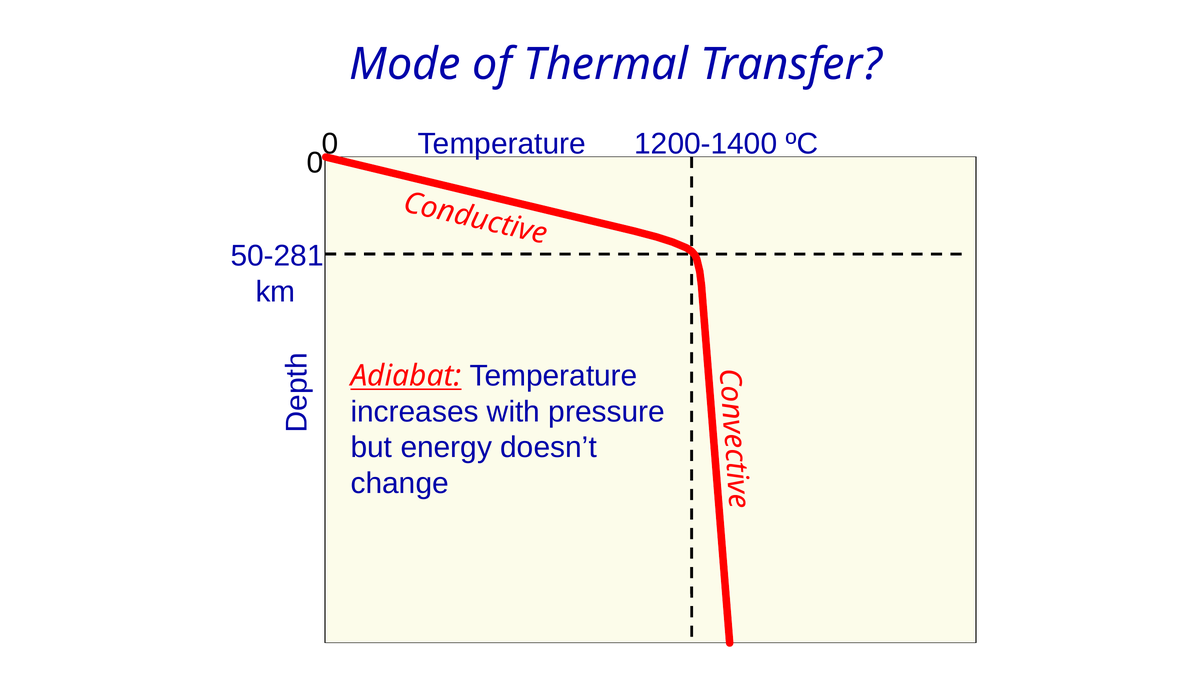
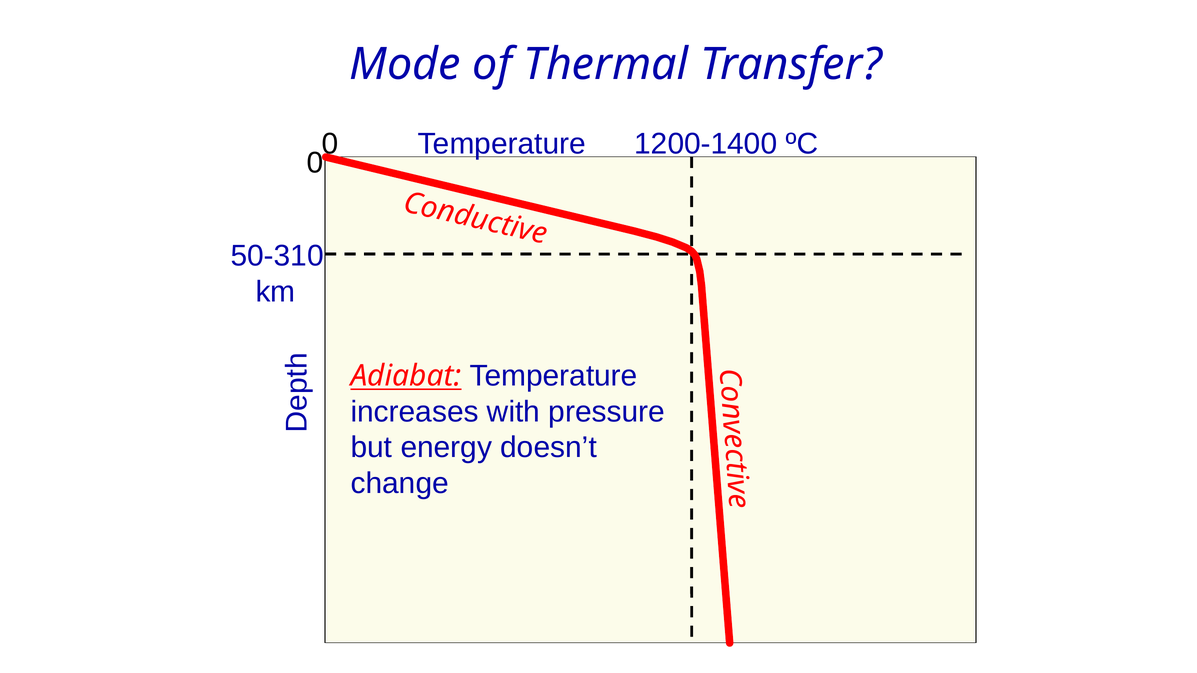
50-281: 50-281 -> 50-310
